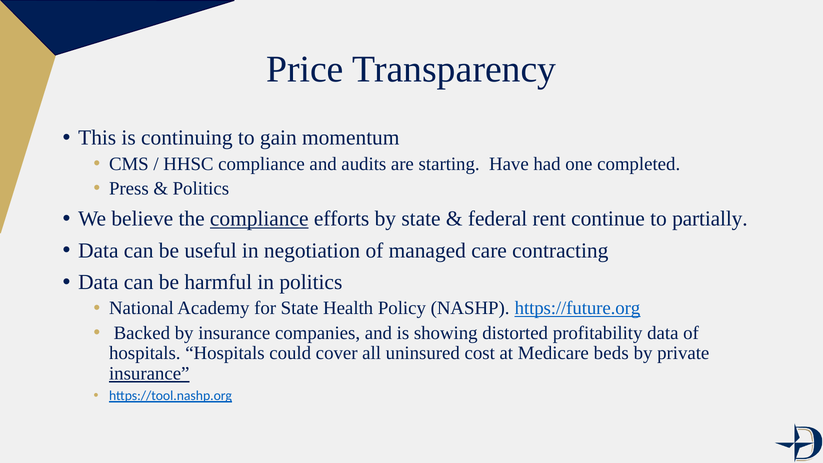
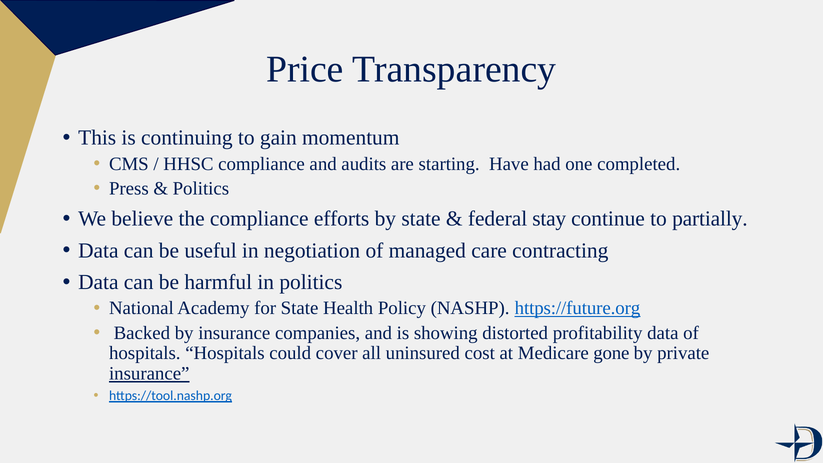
compliance at (259, 219) underline: present -> none
rent: rent -> stay
beds: beds -> gone
